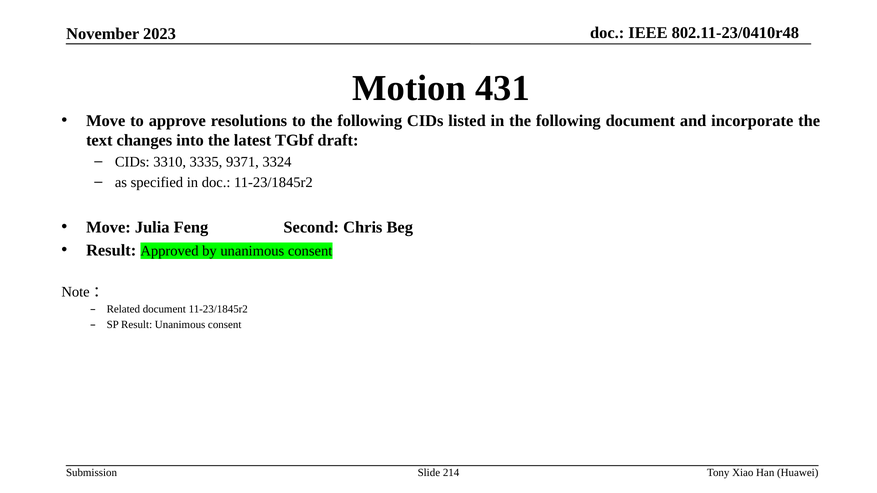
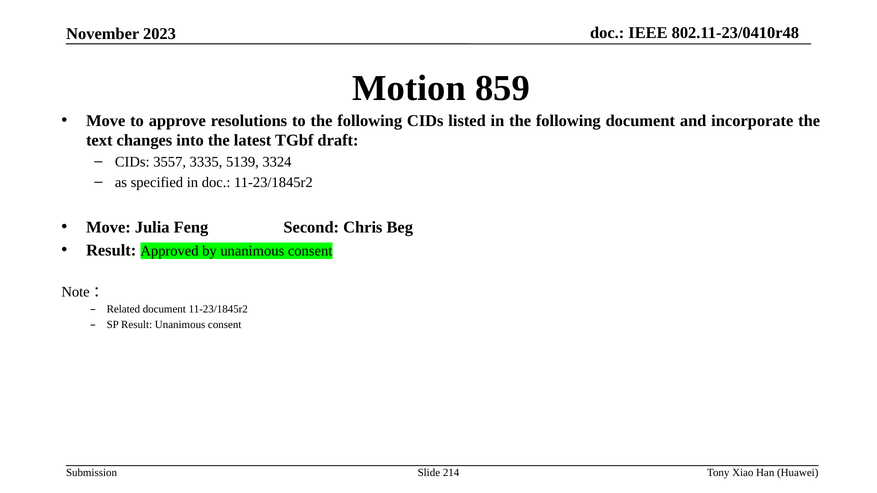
431: 431 -> 859
3310: 3310 -> 3557
9371: 9371 -> 5139
